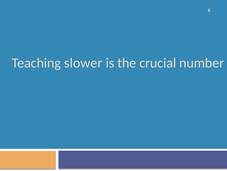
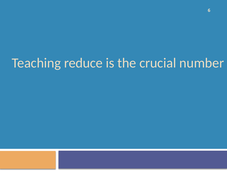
slower: slower -> reduce
